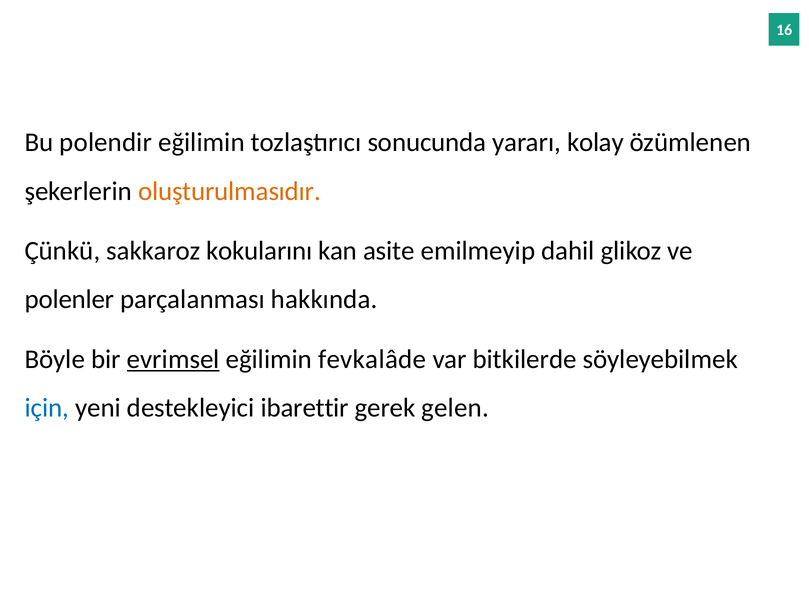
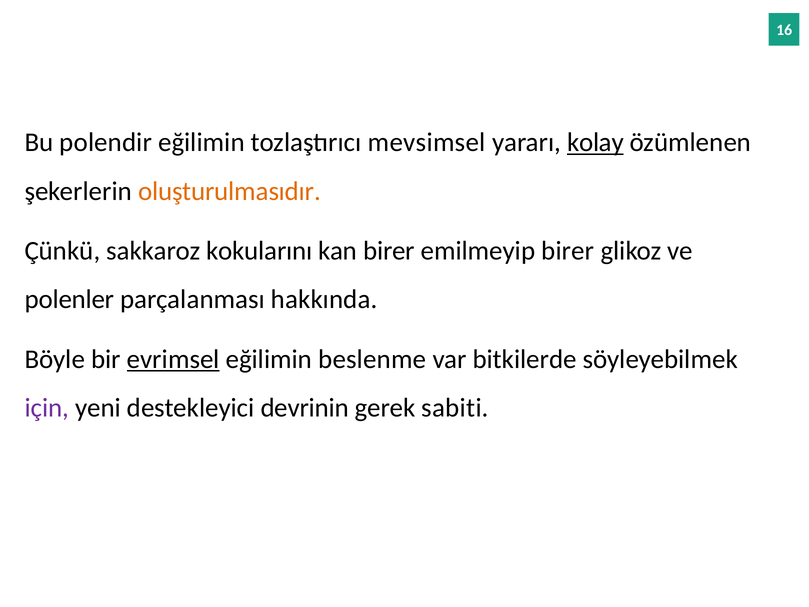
sonucunda: sonucunda -> mevsimsel
kolay underline: none -> present
kan asite: asite -> birer
emilmeyip dahil: dahil -> birer
fevkalâde: fevkalâde -> beslenme
için colour: blue -> purple
ibarettir: ibarettir -> devrinin
gelen: gelen -> sabiti
